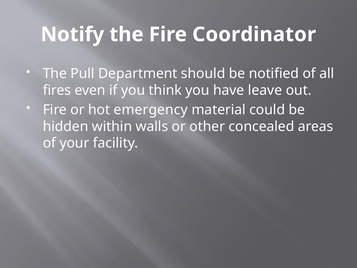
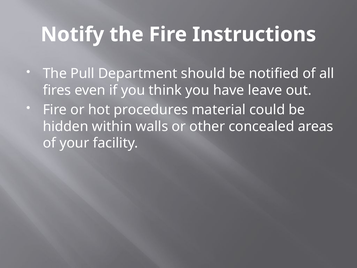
Coordinator: Coordinator -> Instructions
emergency: emergency -> procedures
